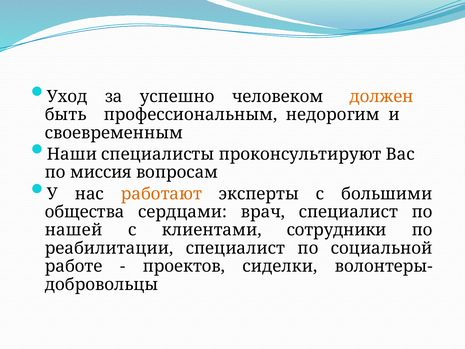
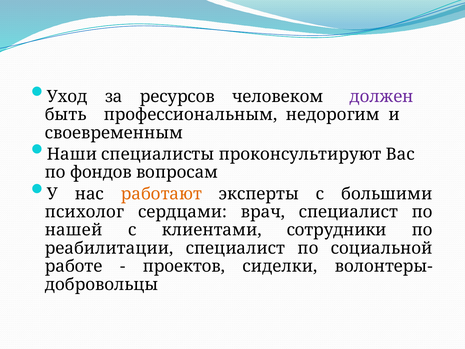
успешно: успешно -> ресурсов
должен colour: orange -> purple
миссия: миссия -> фондов
общества: общества -> психолог
